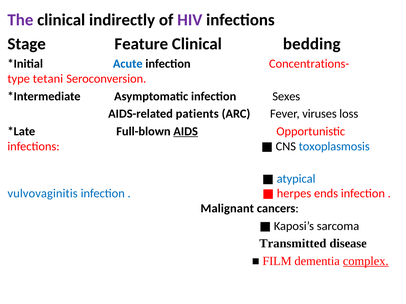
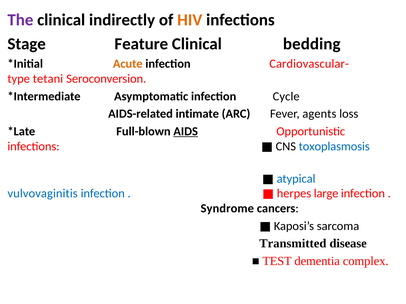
HIV colour: purple -> orange
Acute colour: blue -> orange
Concentrations-: Concentrations- -> Cardiovascular-
Sexes: Sexes -> Cycle
patients: patients -> intimate
viruses: viruses -> agents
ends: ends -> large
Malignant: Malignant -> Syndrome
FILM: FILM -> TEST
complex underline: present -> none
